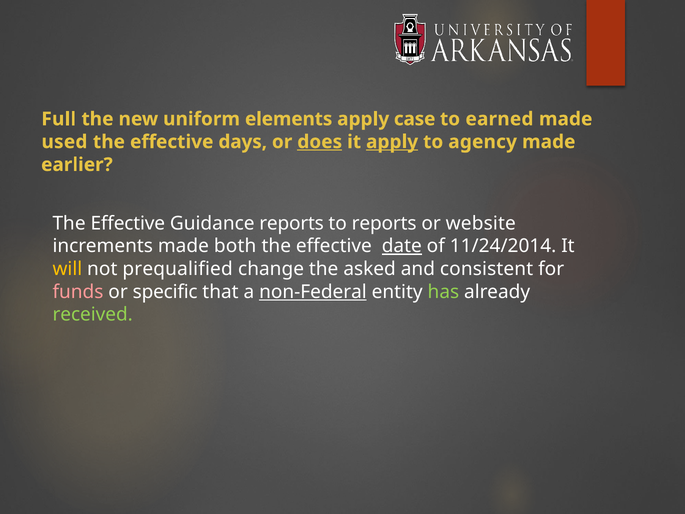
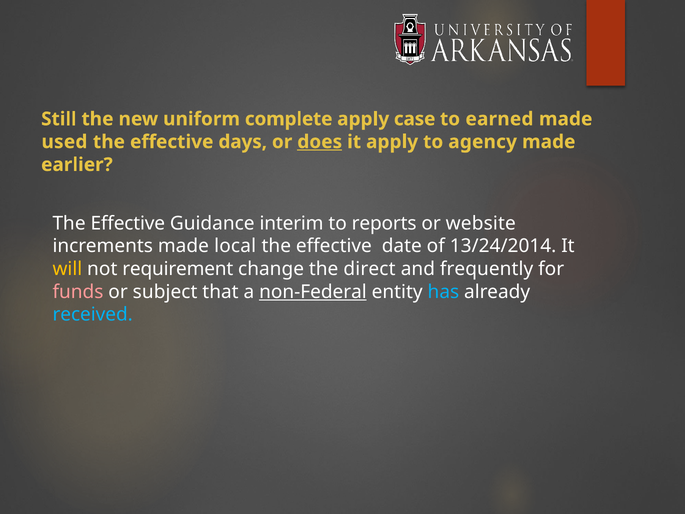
Full: Full -> Still
elements: elements -> complete
apply at (392, 142) underline: present -> none
Guidance reports: reports -> interim
both: both -> local
date underline: present -> none
11/24/2014: 11/24/2014 -> 13/24/2014
prequalified: prequalified -> requirement
asked: asked -> direct
consistent: consistent -> frequently
specific: specific -> subject
has colour: light green -> light blue
received colour: light green -> light blue
